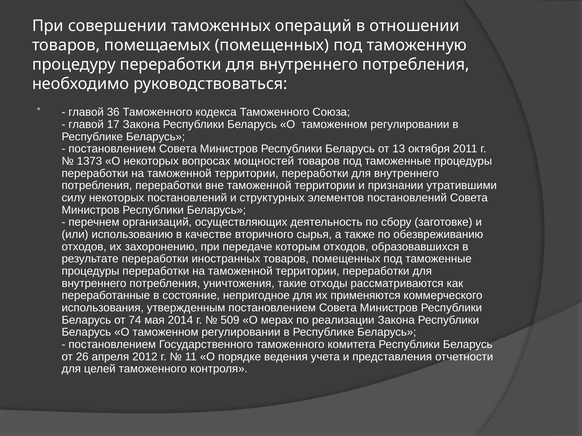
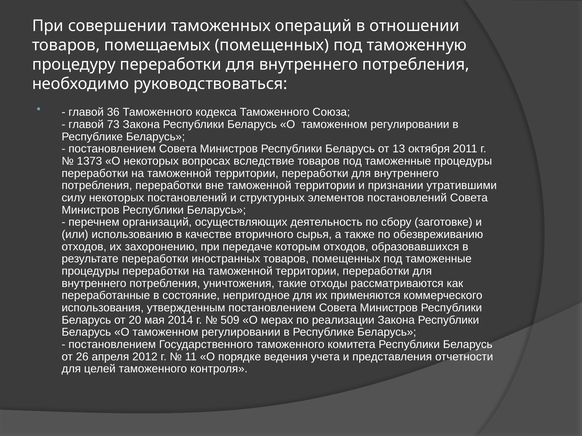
17: 17 -> 73
мощностей: мощностей -> вследствие
74: 74 -> 20
